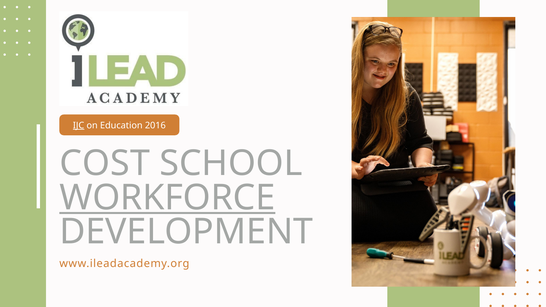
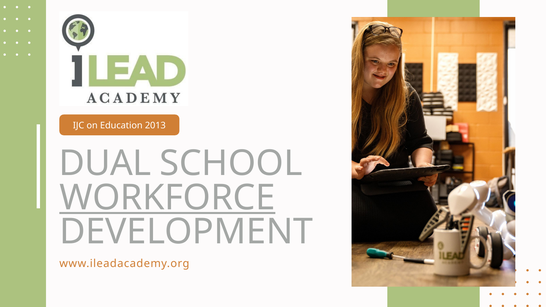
IJC underline: present -> none
2016: 2016 -> 2013
COST: COST -> DUAL
